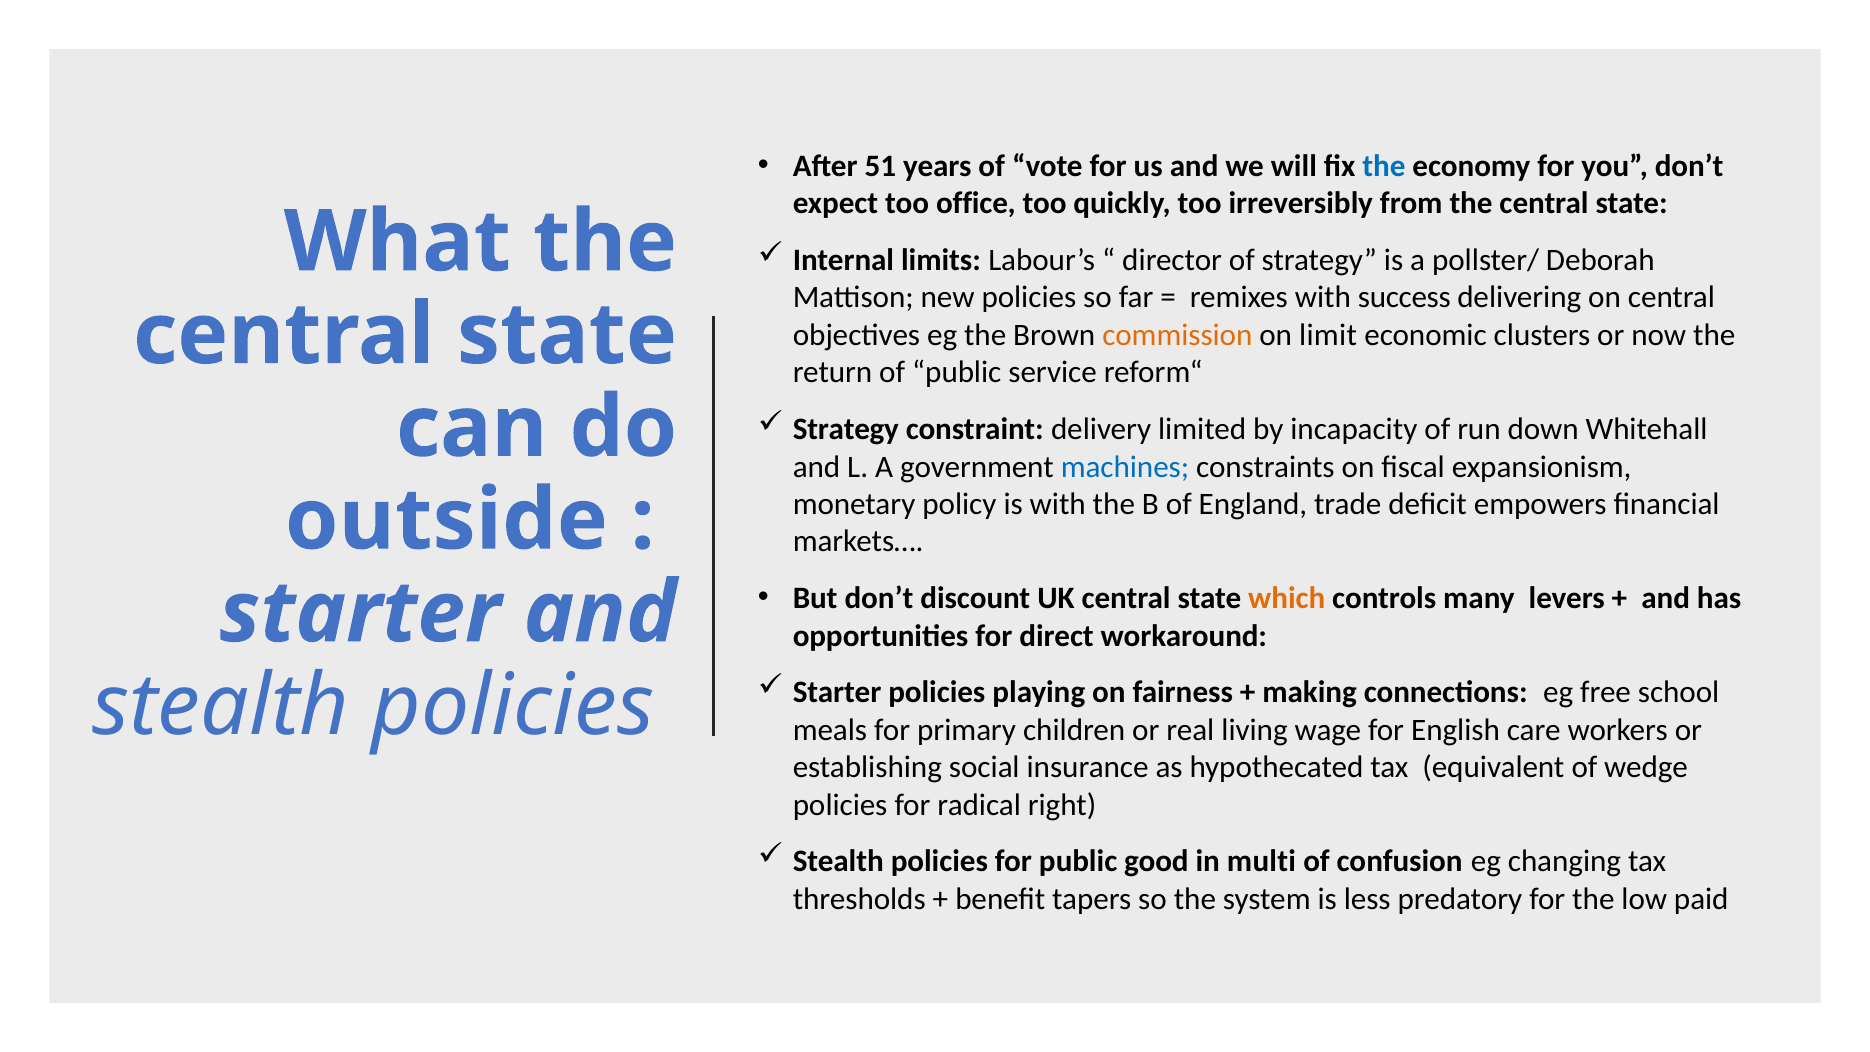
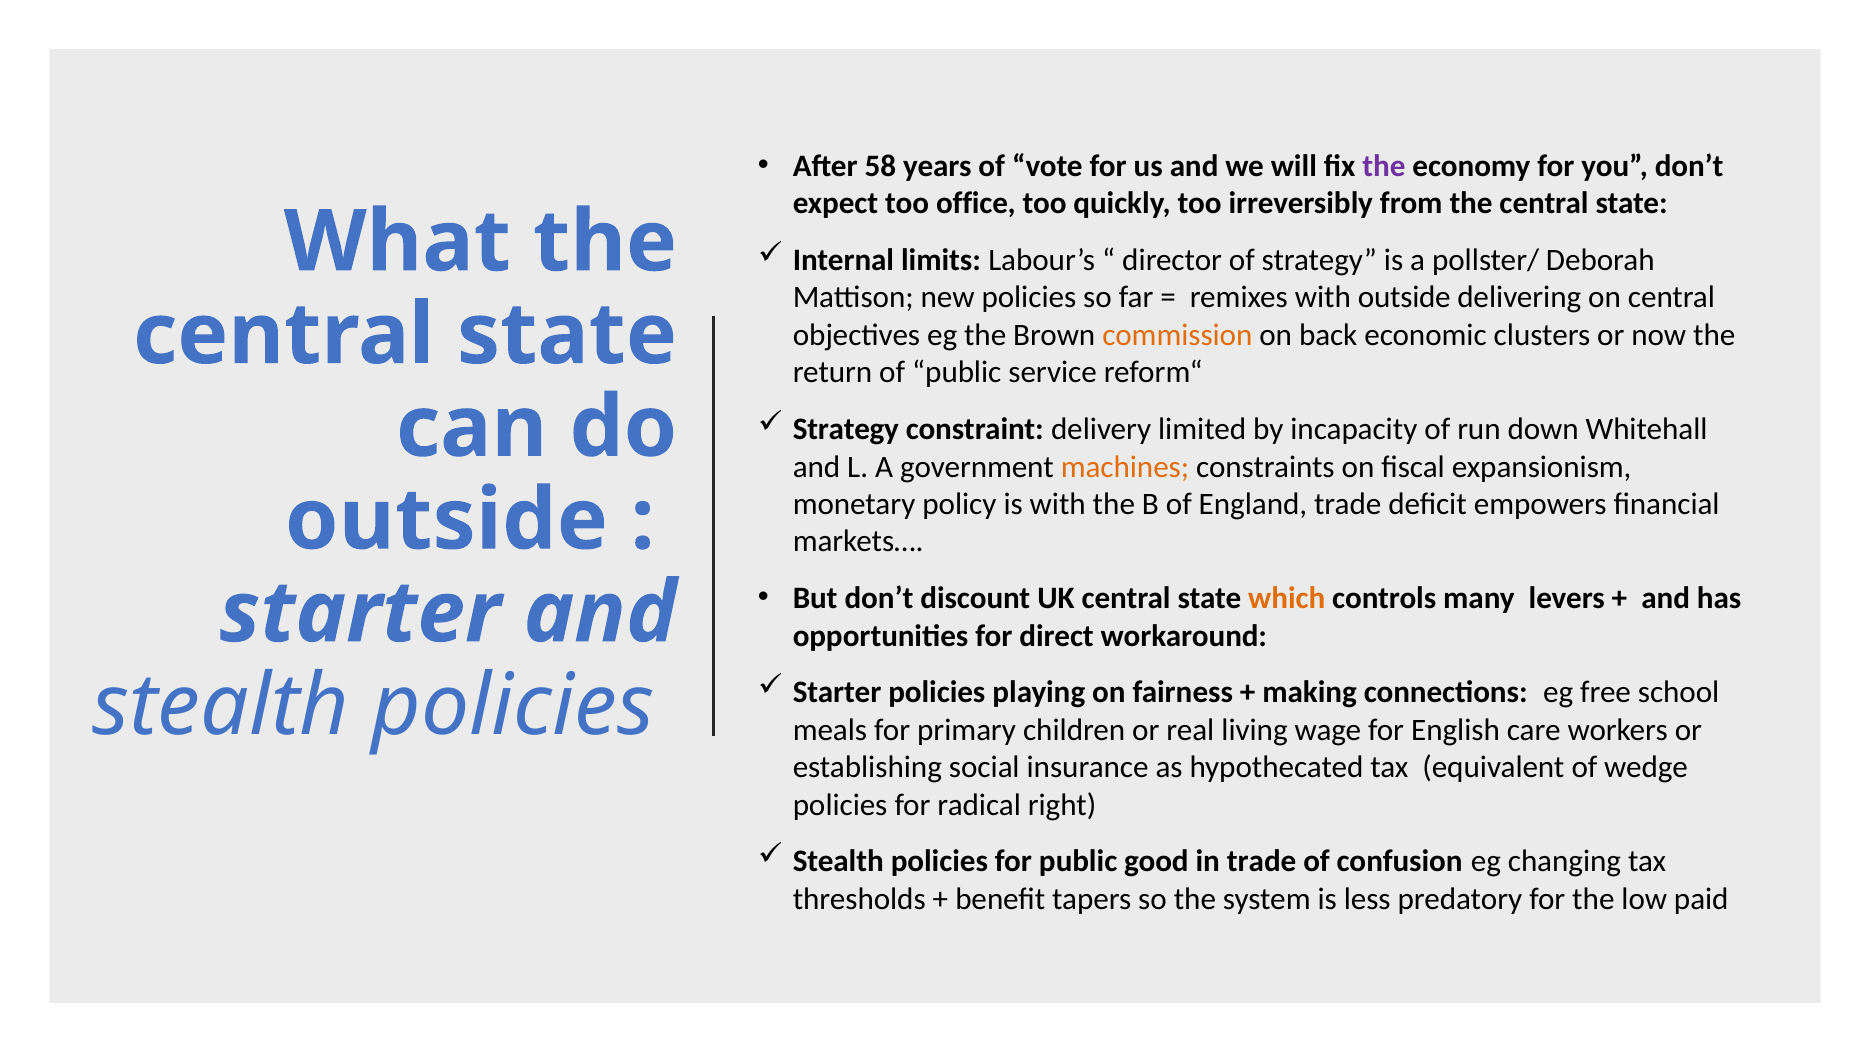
51: 51 -> 58
the at (1384, 166) colour: blue -> purple
with success: success -> outside
limit: limit -> back
machines colour: blue -> orange
in multi: multi -> trade
